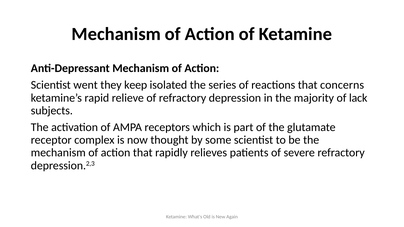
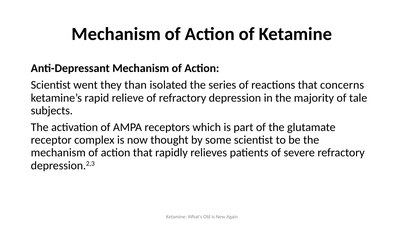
keep: keep -> than
lack: lack -> tale
